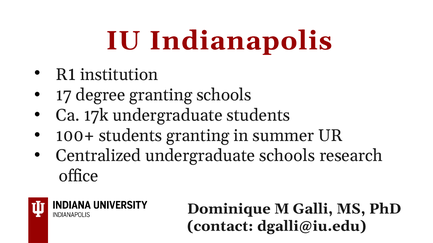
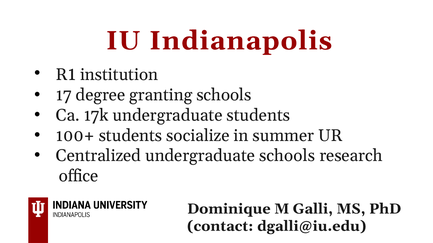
students granting: granting -> socialize
